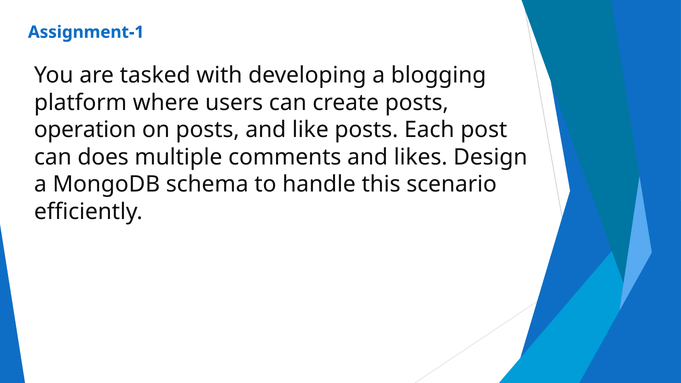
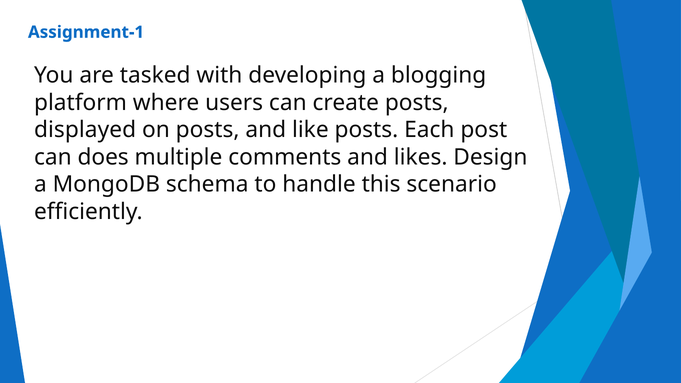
operation: operation -> displayed
